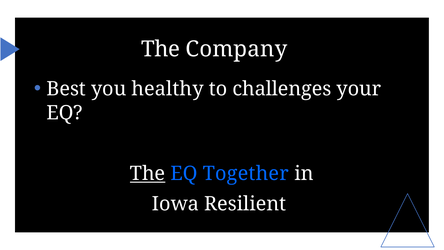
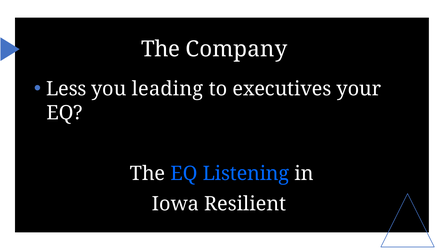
Best: Best -> Less
healthy: healthy -> leading
challenges: challenges -> executives
The at (148, 173) underline: present -> none
Together: Together -> Listening
